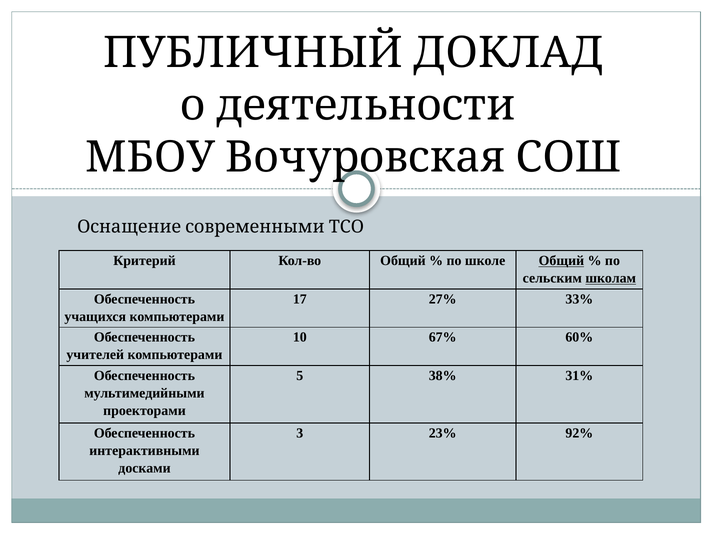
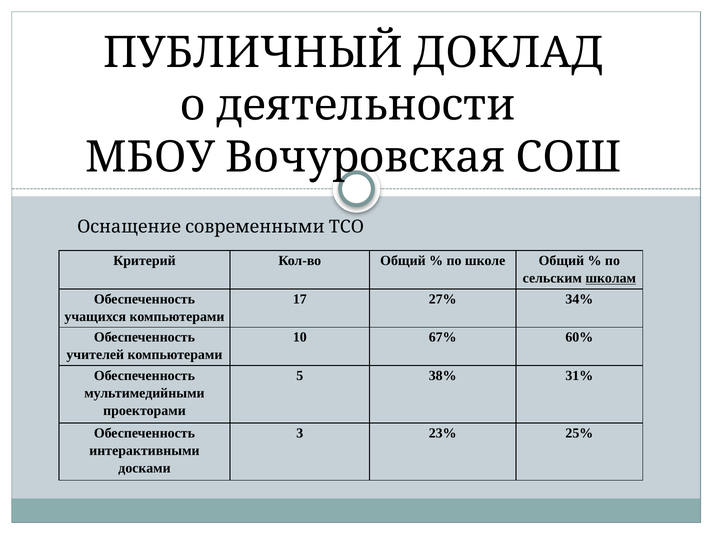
Общий at (561, 261) underline: present -> none
33%: 33% -> 34%
92%: 92% -> 25%
